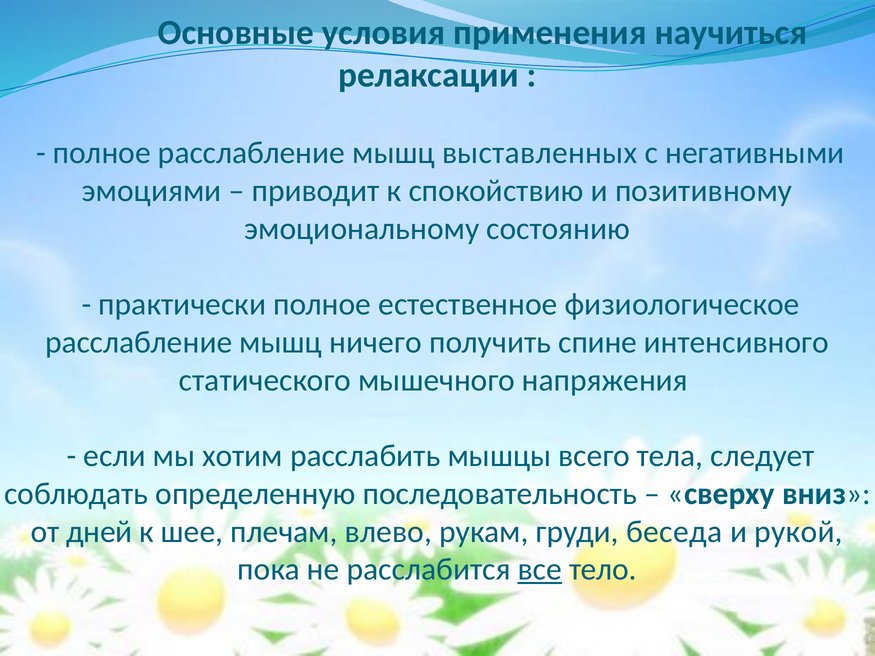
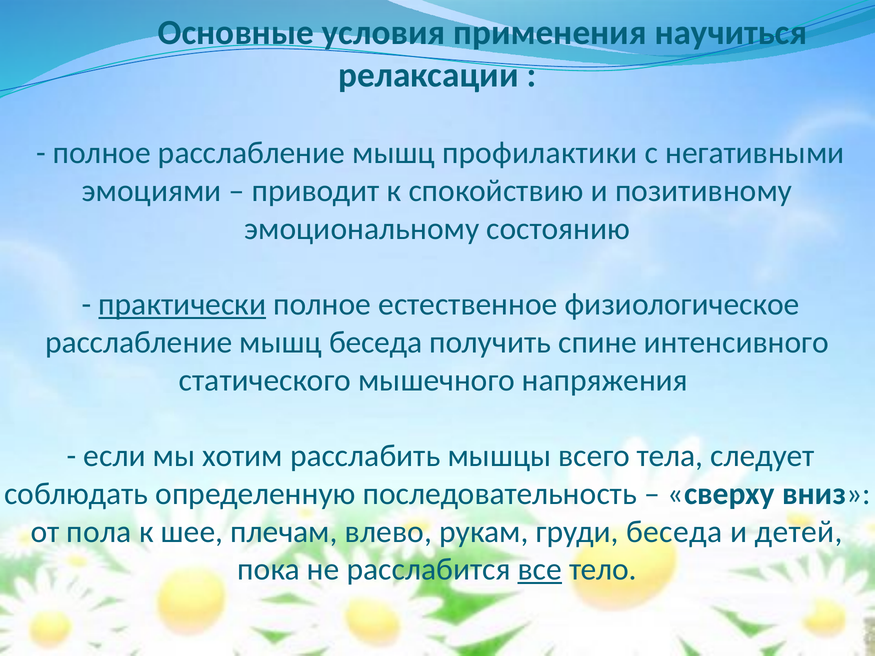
выставленных: выставленных -> профилактики
практически underline: none -> present
мышц ничего: ничего -> беседа
дней: дней -> пола
рукой: рукой -> детей
